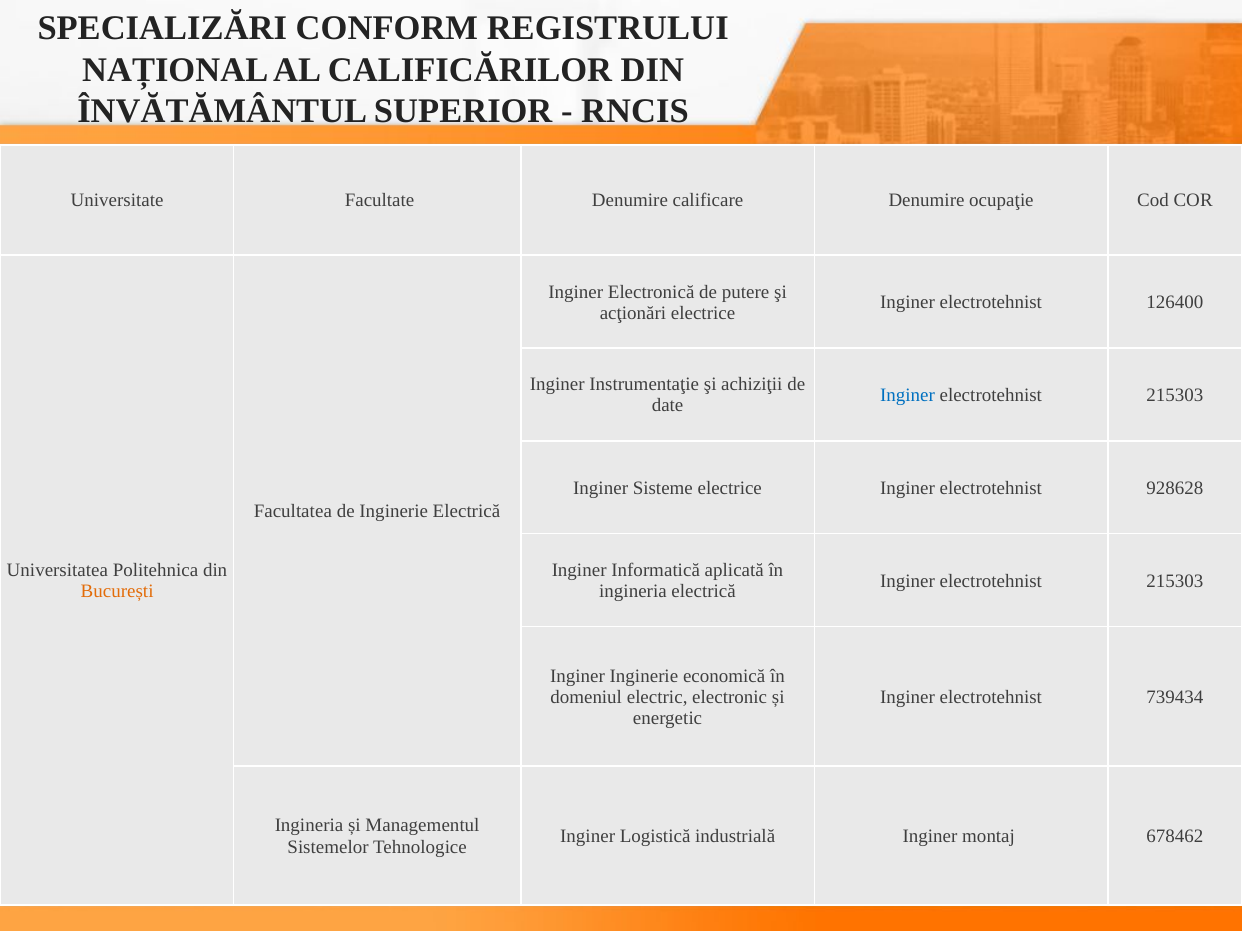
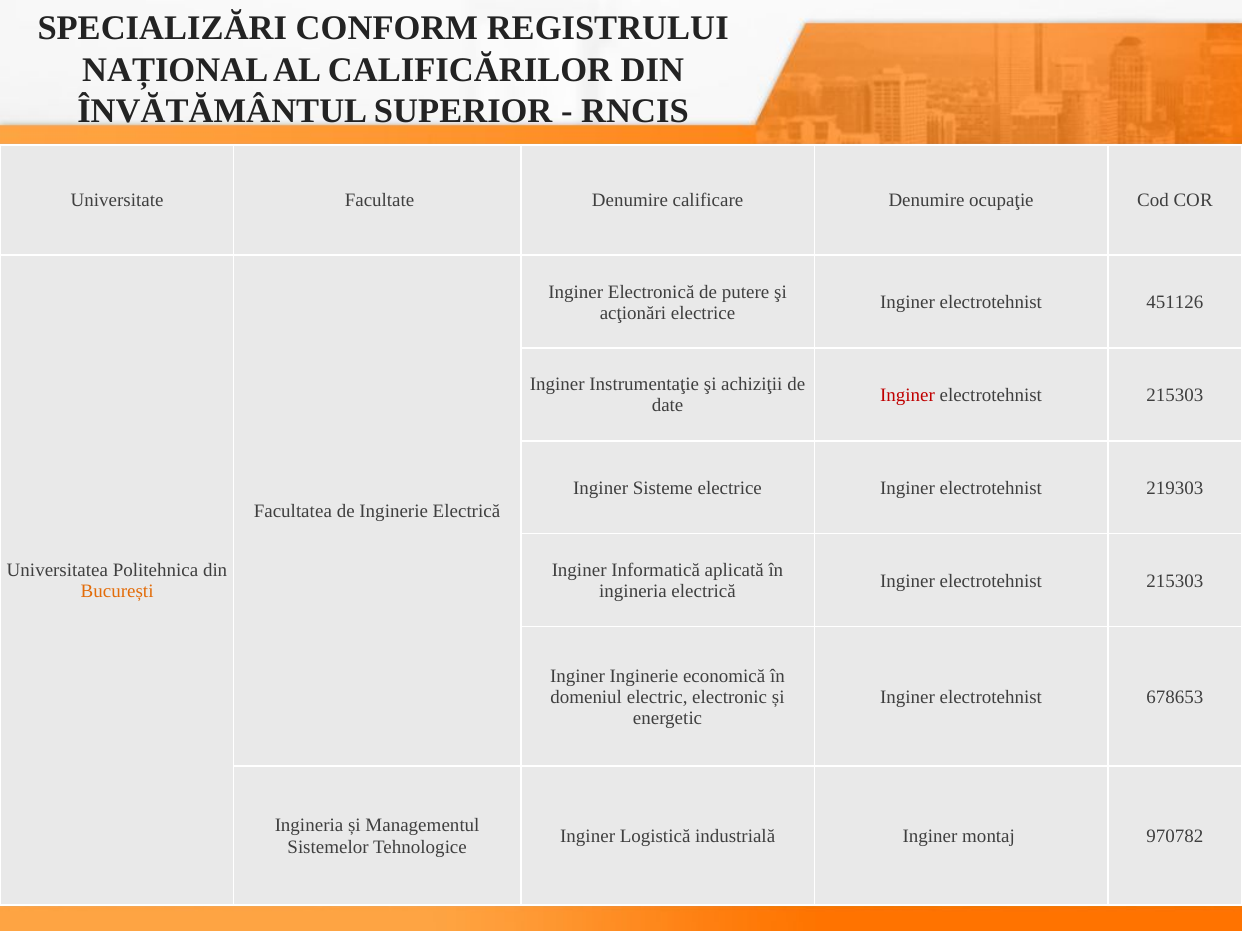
126400: 126400 -> 451126
Inginer at (908, 395) colour: blue -> red
928628: 928628 -> 219303
739434: 739434 -> 678653
678462: 678462 -> 970782
